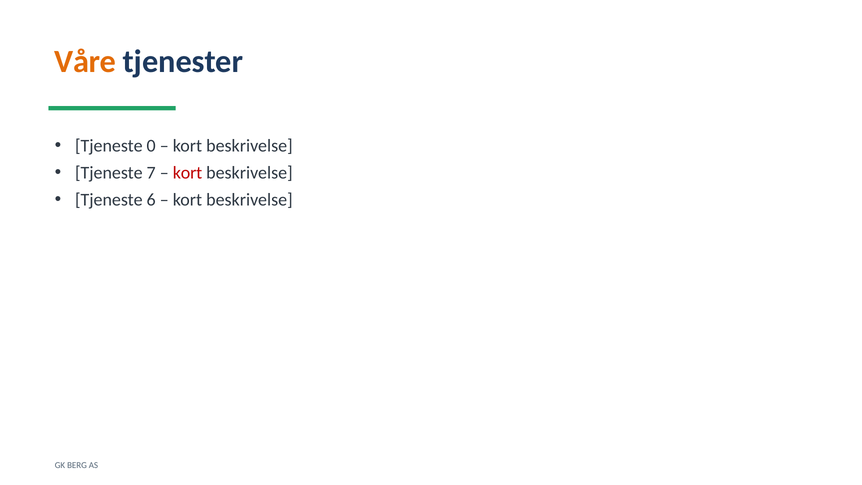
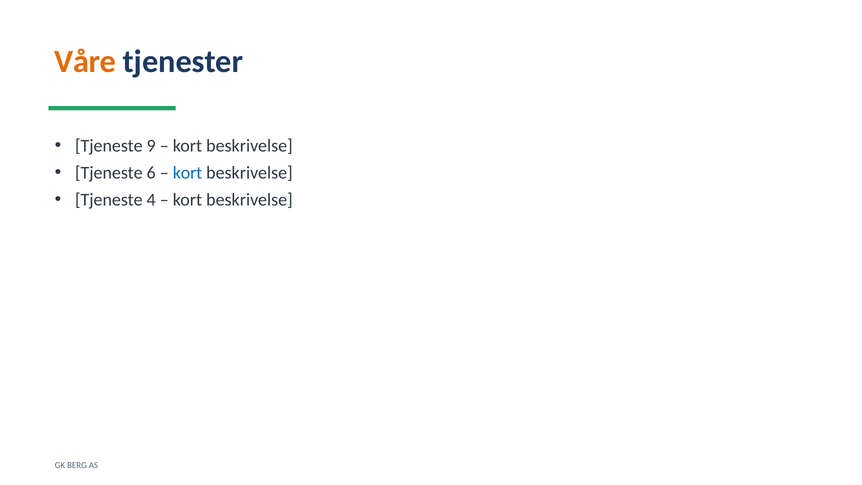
0: 0 -> 9
7: 7 -> 6
kort at (188, 173) colour: red -> blue
6: 6 -> 4
